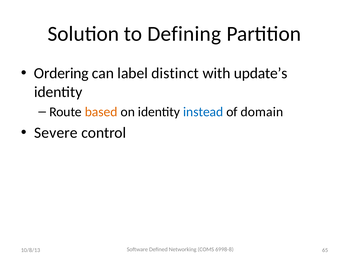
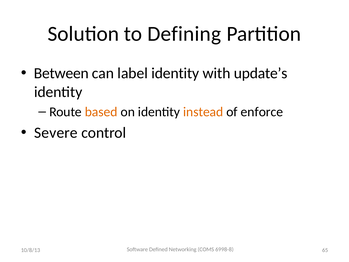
Ordering: Ordering -> Between
label distinct: distinct -> identity
instead colour: blue -> orange
domain: domain -> enforce
